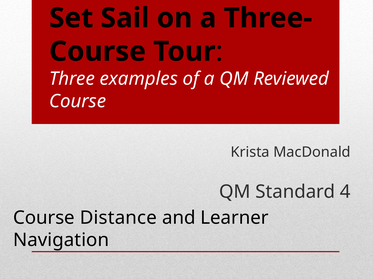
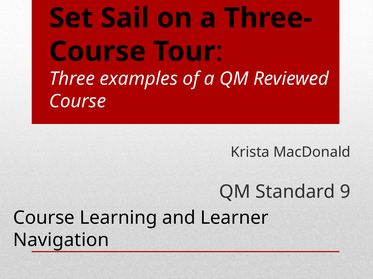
4: 4 -> 9
Distance: Distance -> Learning
